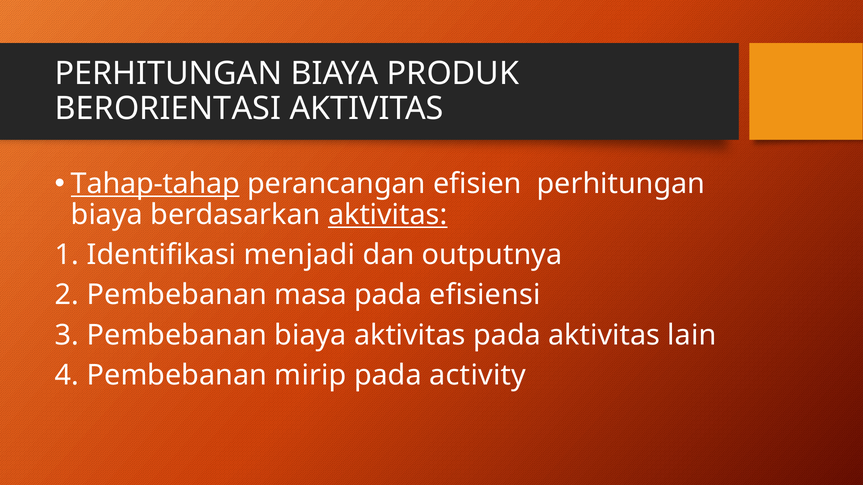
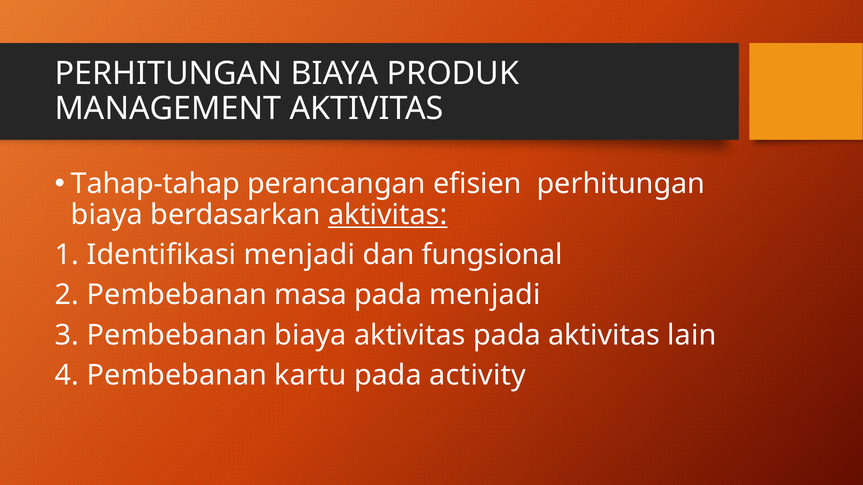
BERORIENTASI: BERORIENTASI -> MANAGEMENT
Tahap-tahap underline: present -> none
outputnya: outputnya -> fungsional
pada efisiensi: efisiensi -> menjadi
mirip: mirip -> kartu
